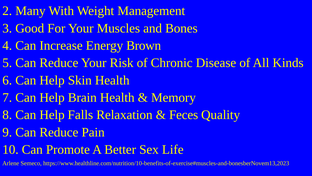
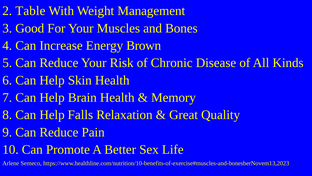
Many: Many -> Table
Feces: Feces -> Great
